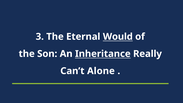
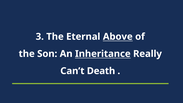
Would: Would -> Above
Alone: Alone -> Death
